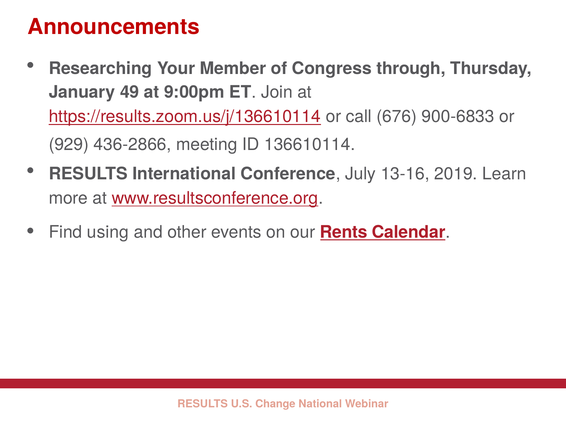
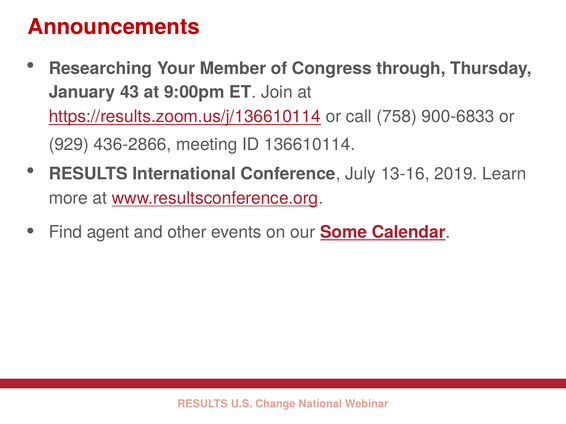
49: 49 -> 43
676: 676 -> 758
using: using -> agent
Rents: Rents -> Some
